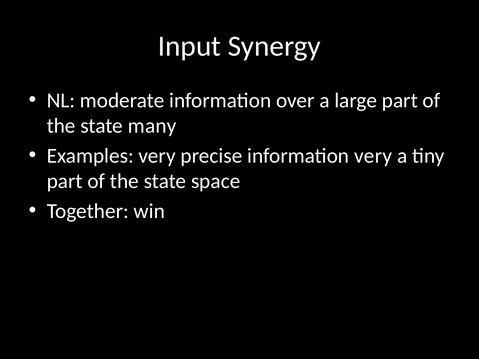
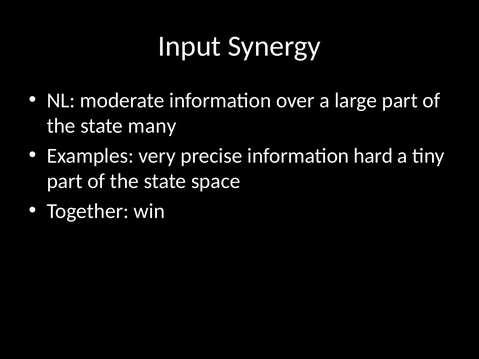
information very: very -> hard
